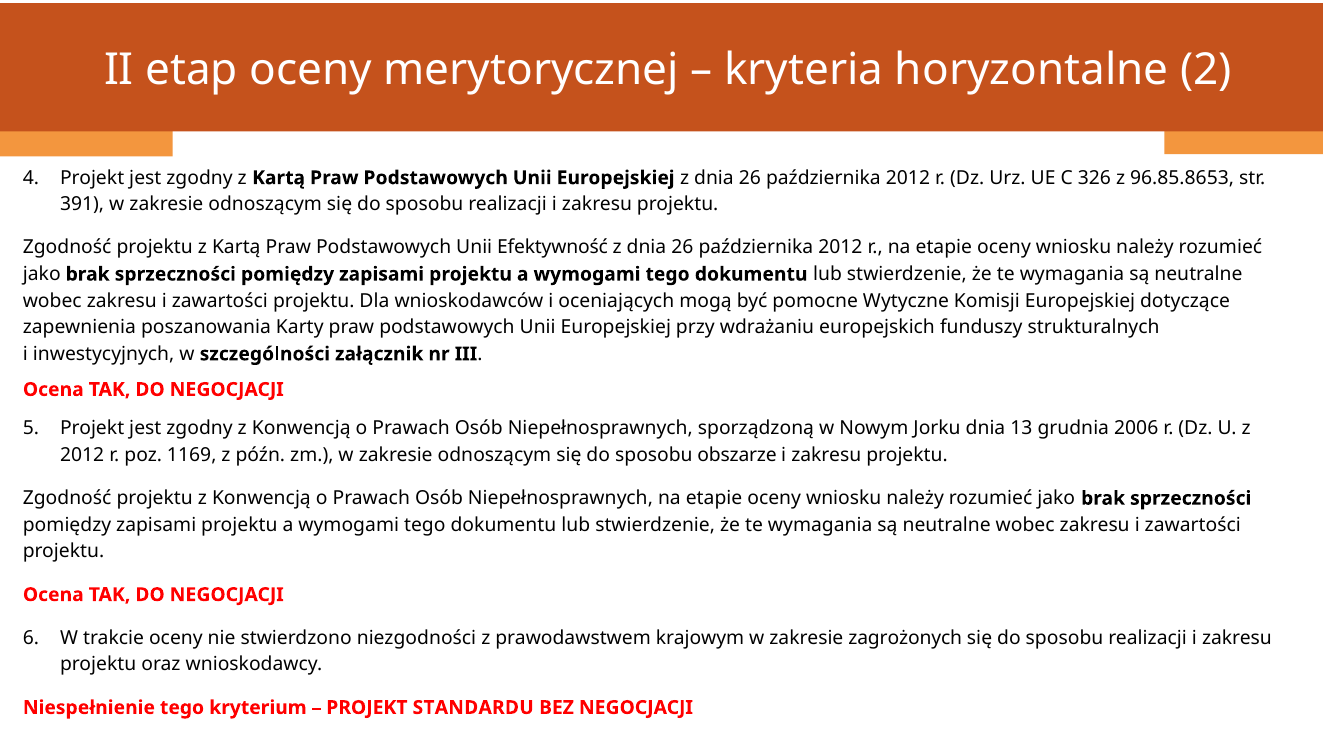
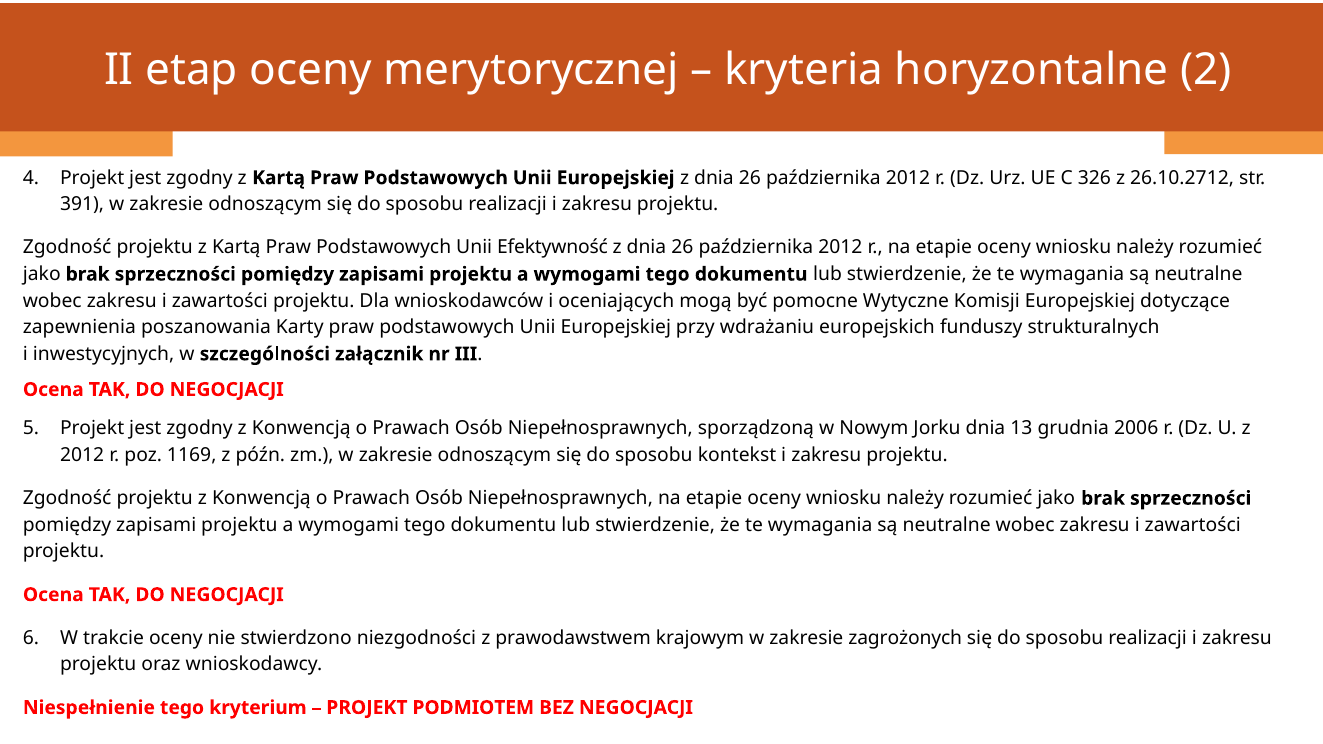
96.85.8653: 96.85.8653 -> 26.10.2712
obszarze: obszarze -> kontekst
STANDARDU: STANDARDU -> PODMIOTEM
